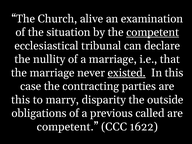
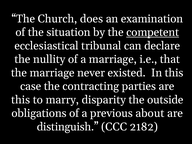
alive: alive -> does
existed underline: present -> none
called: called -> about
competent at (68, 127): competent -> distinguish
1622: 1622 -> 2182
